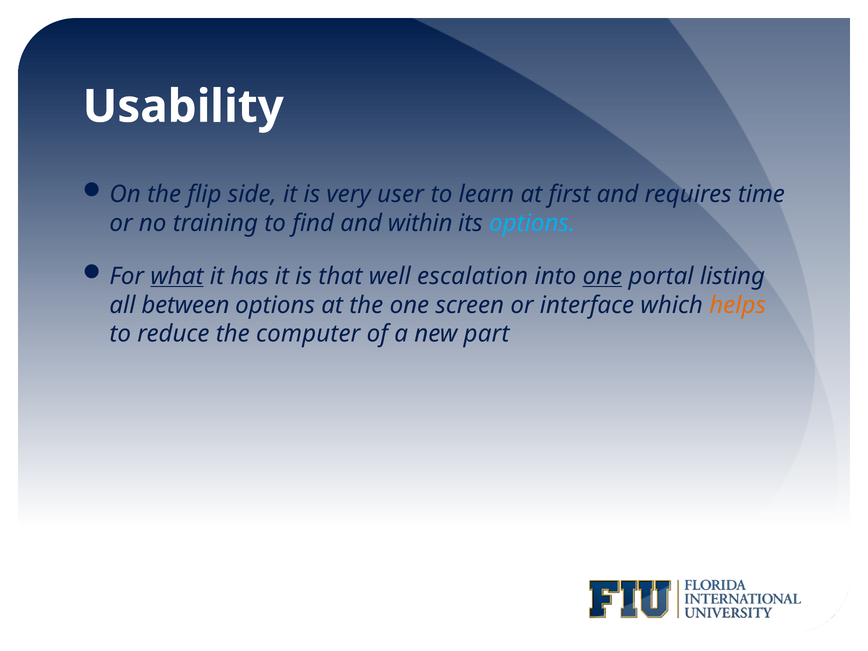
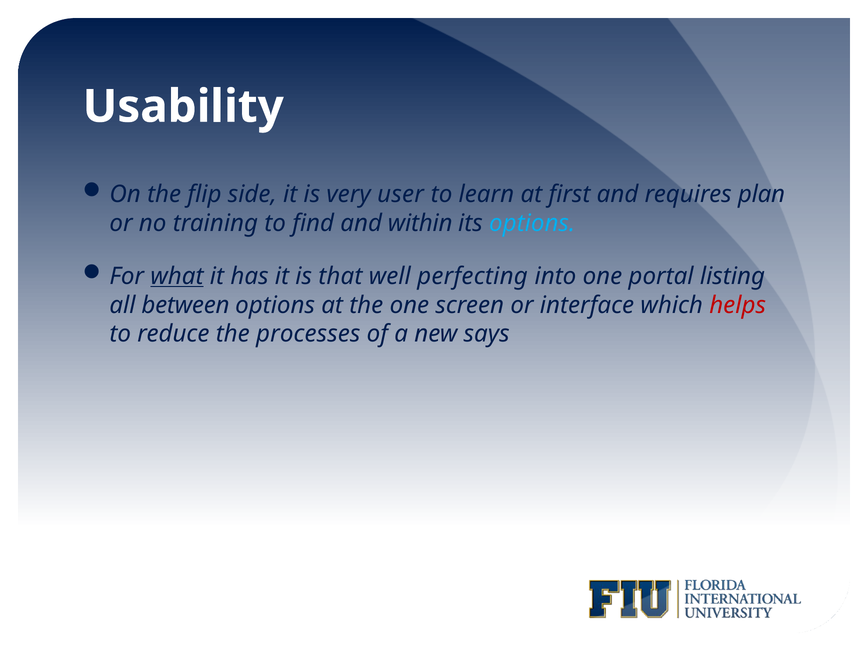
time: time -> plan
escalation: escalation -> perfecting
one at (602, 276) underline: present -> none
helps colour: orange -> red
computer: computer -> processes
part: part -> says
